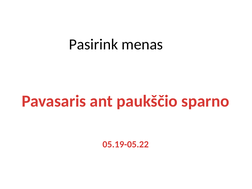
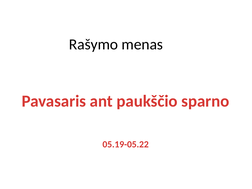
Pasirink: Pasirink -> Rašymo
